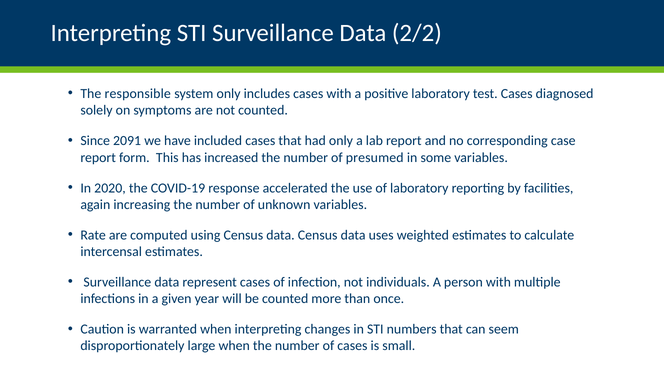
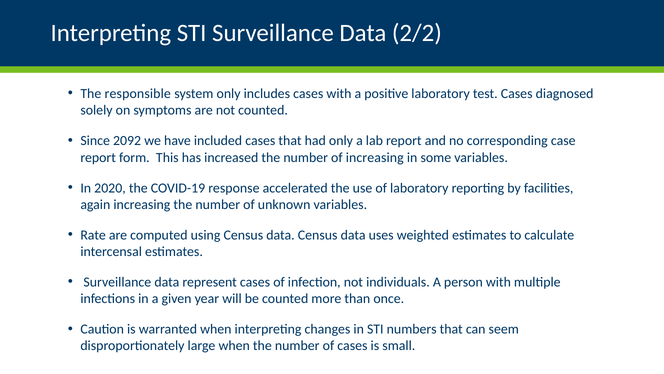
2091: 2091 -> 2092
of presumed: presumed -> increasing
